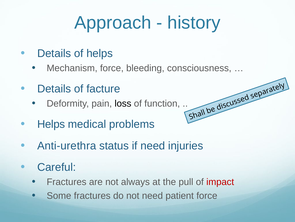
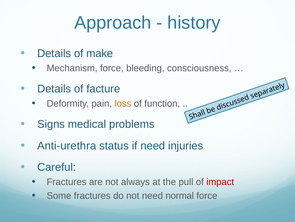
of helps: helps -> make
loss colour: black -> orange
Helps at (51, 124): Helps -> Signs
patient: patient -> normal
